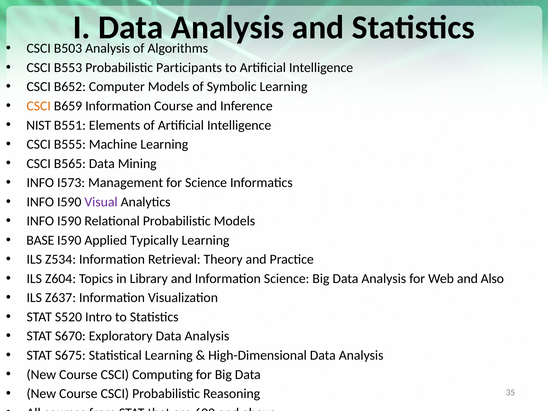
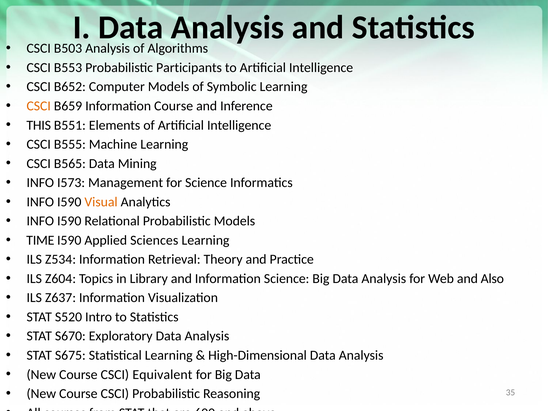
NIST: NIST -> THIS
Visual colour: purple -> orange
BASE: BASE -> TIME
Typically: Typically -> Sciences
Computing: Computing -> Equivalent
